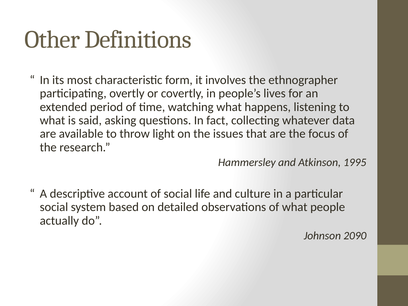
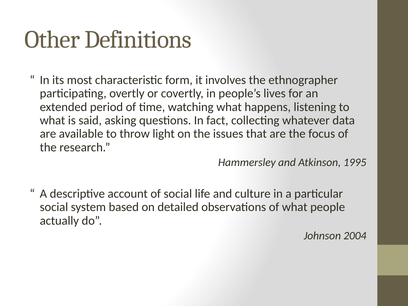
2090: 2090 -> 2004
